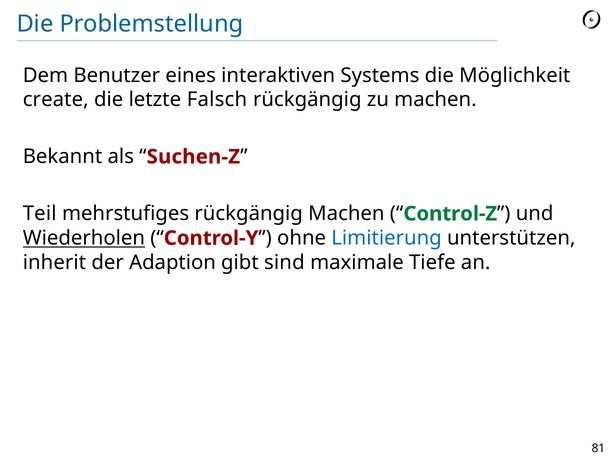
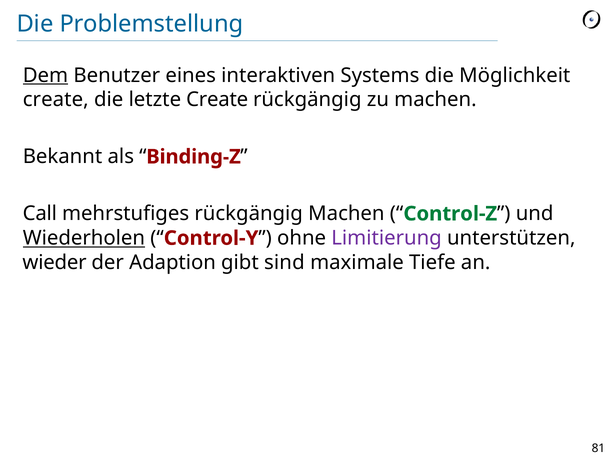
Dem underline: none -> present
letzte Falsch: Falsch -> Create
Suchen-Z: Suchen-Z -> Binding-Z
Teil: Teil -> Call
Limitierung colour: blue -> purple
inherit: inherit -> wieder
